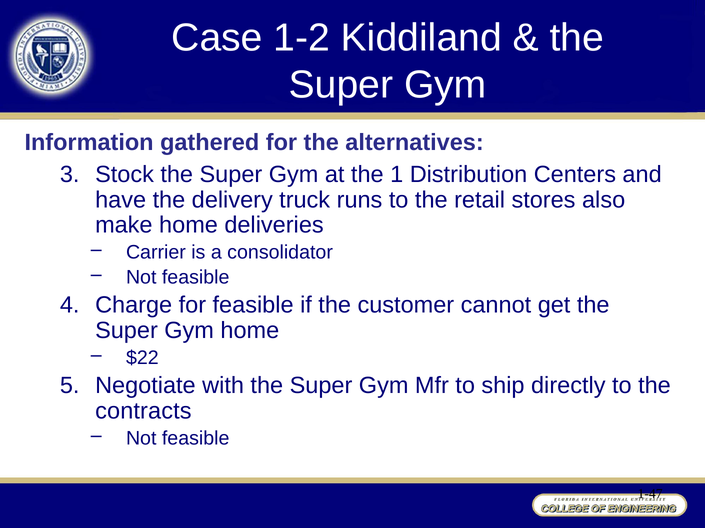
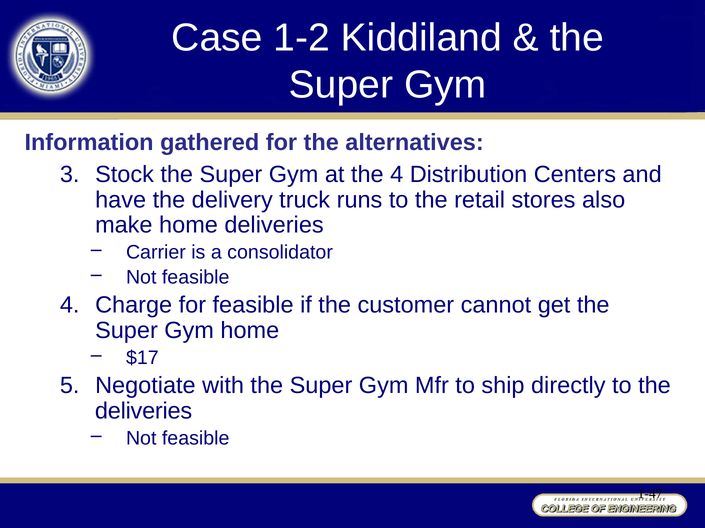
the 1: 1 -> 4
$22: $22 -> $17
contracts at (143, 411): contracts -> deliveries
